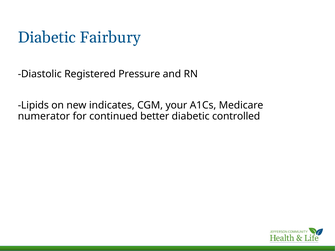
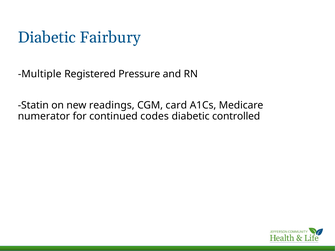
Diastolic: Diastolic -> Multiple
Lipids: Lipids -> Statin
indicates: indicates -> readings
your: your -> card
better: better -> codes
